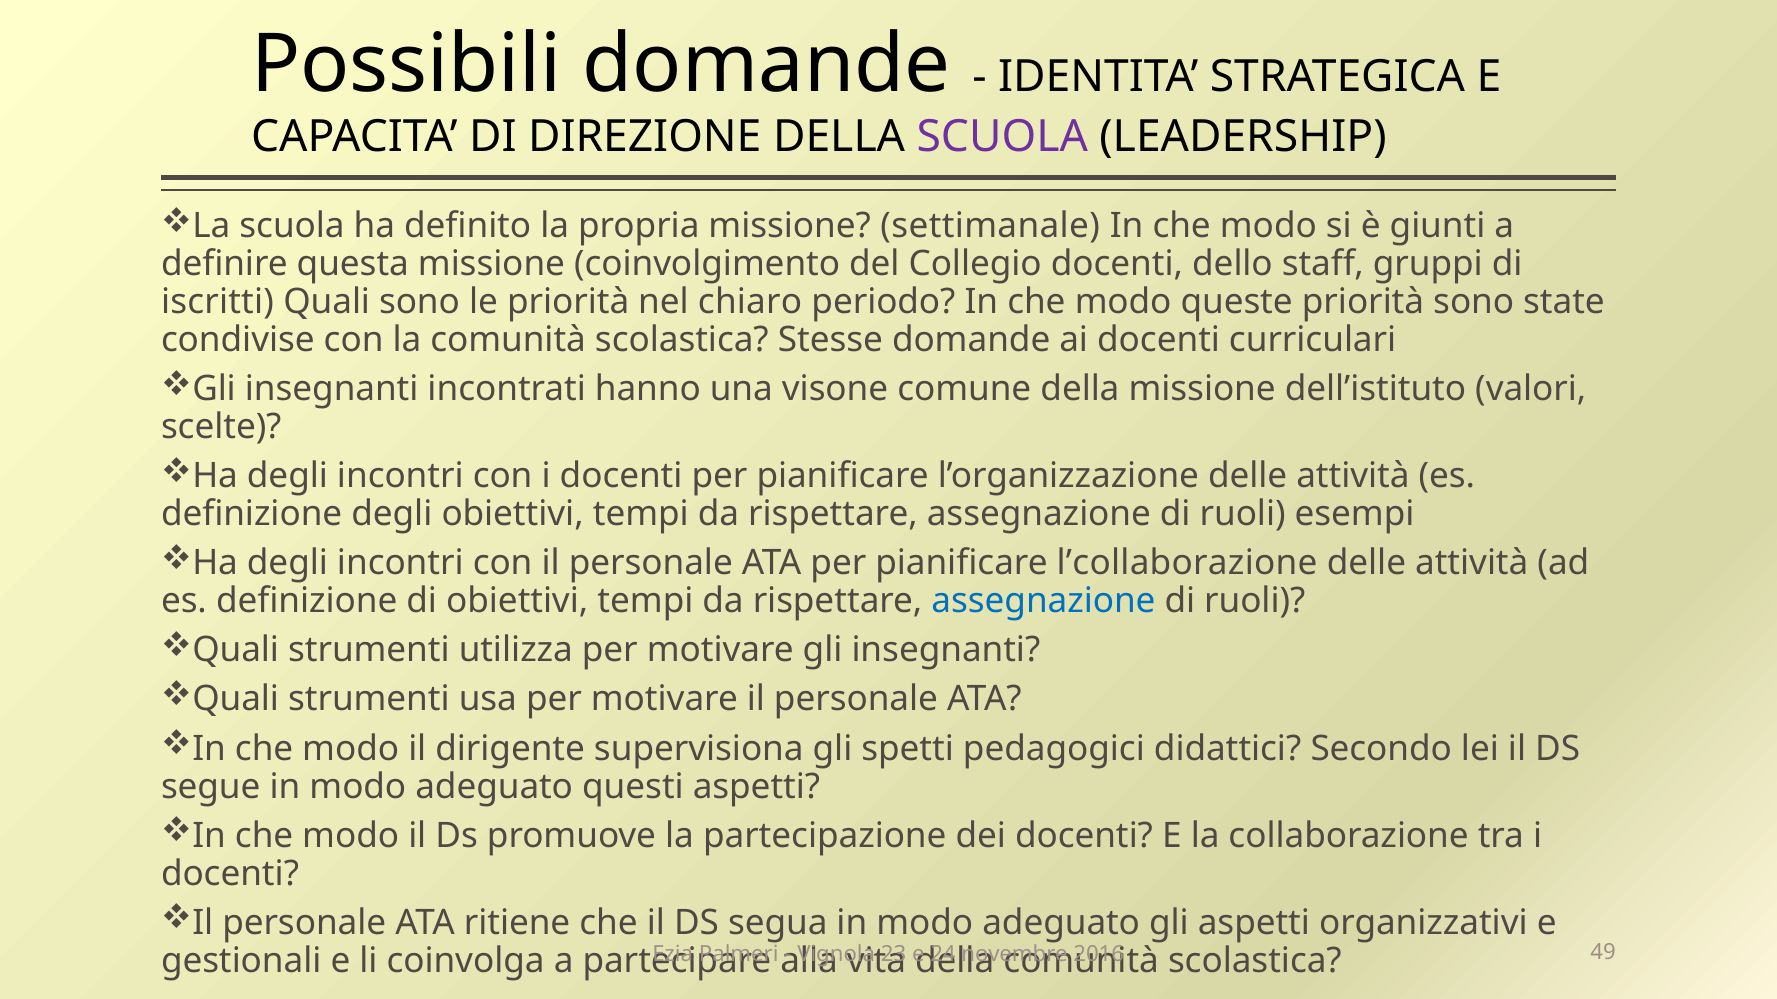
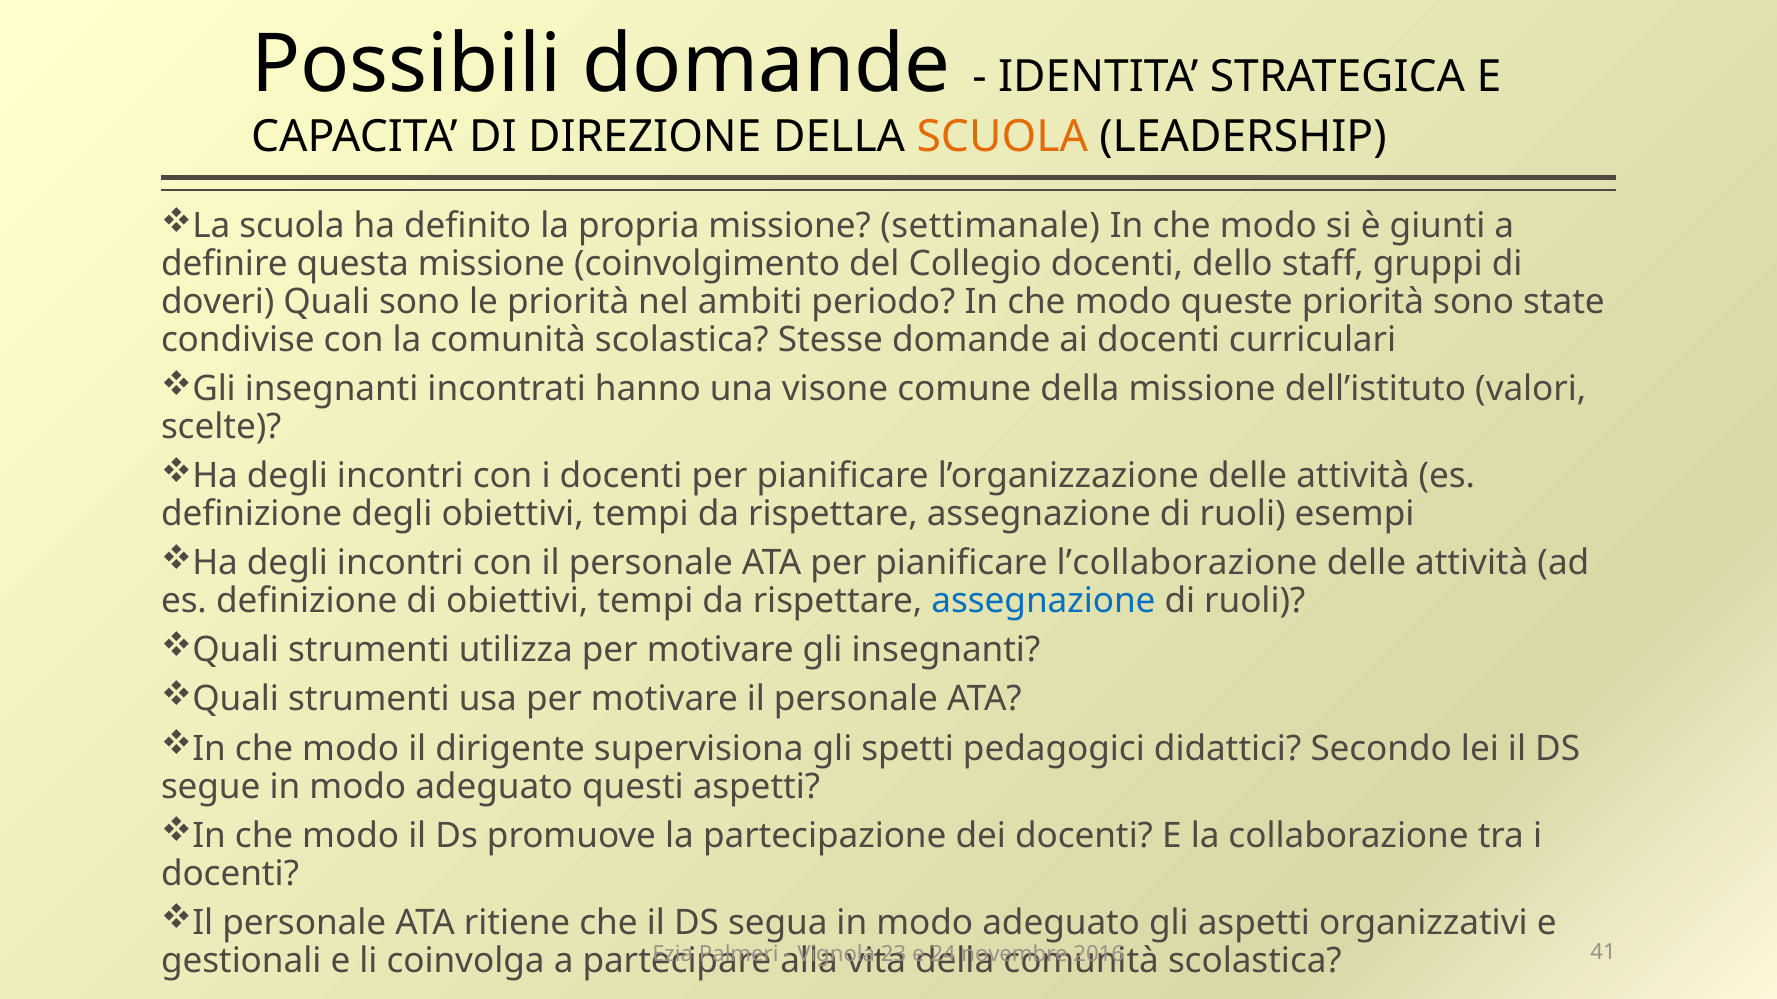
SCUOLA at (1002, 137) colour: purple -> orange
iscritti: iscritti -> doveri
chiaro: chiaro -> ambiti
49: 49 -> 41
